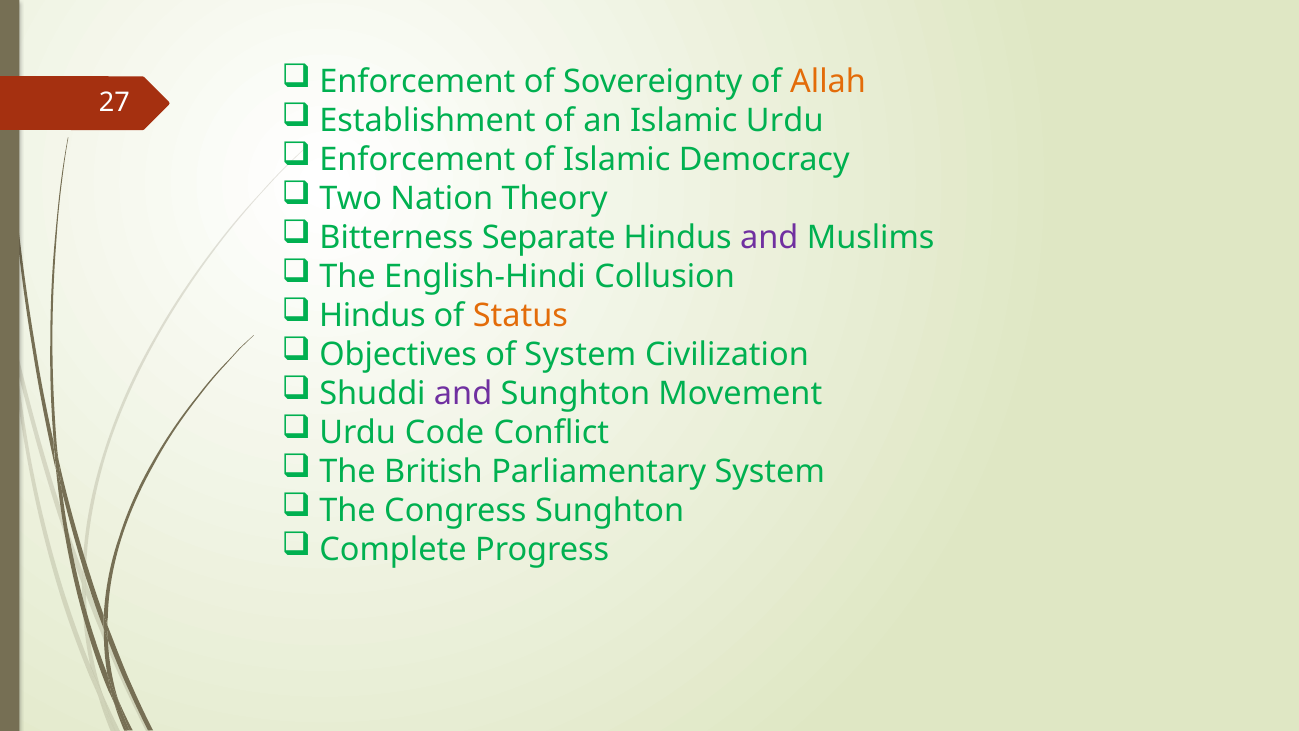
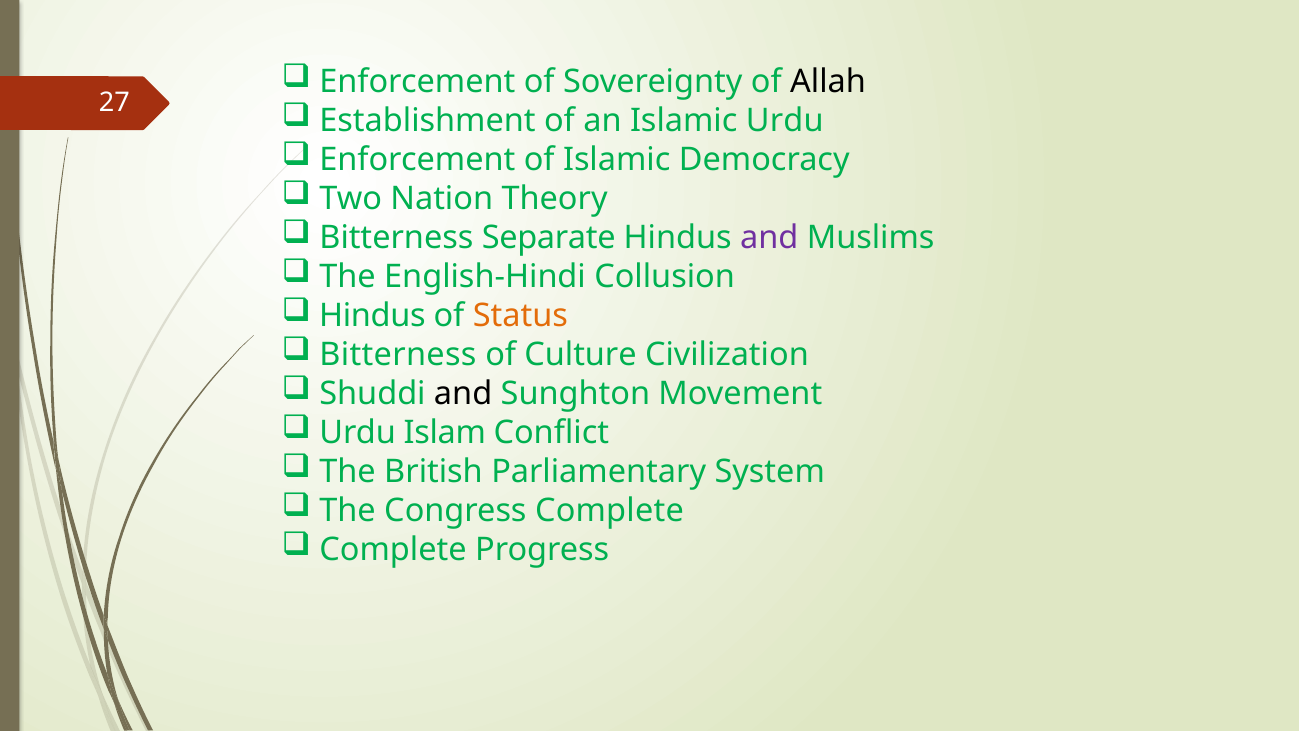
Allah colour: orange -> black
Objectives at (398, 355): Objectives -> Bitterness
of System: System -> Culture
and at (463, 394) colour: purple -> black
Code: Code -> Islam
Congress Sunghton: Sunghton -> Complete
